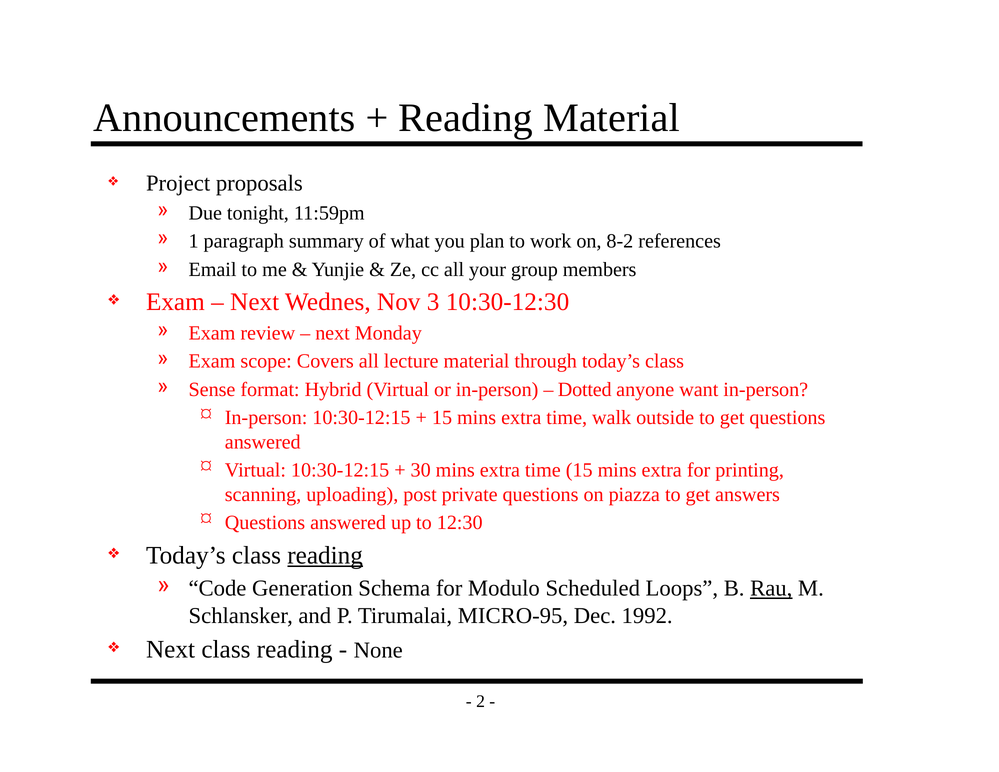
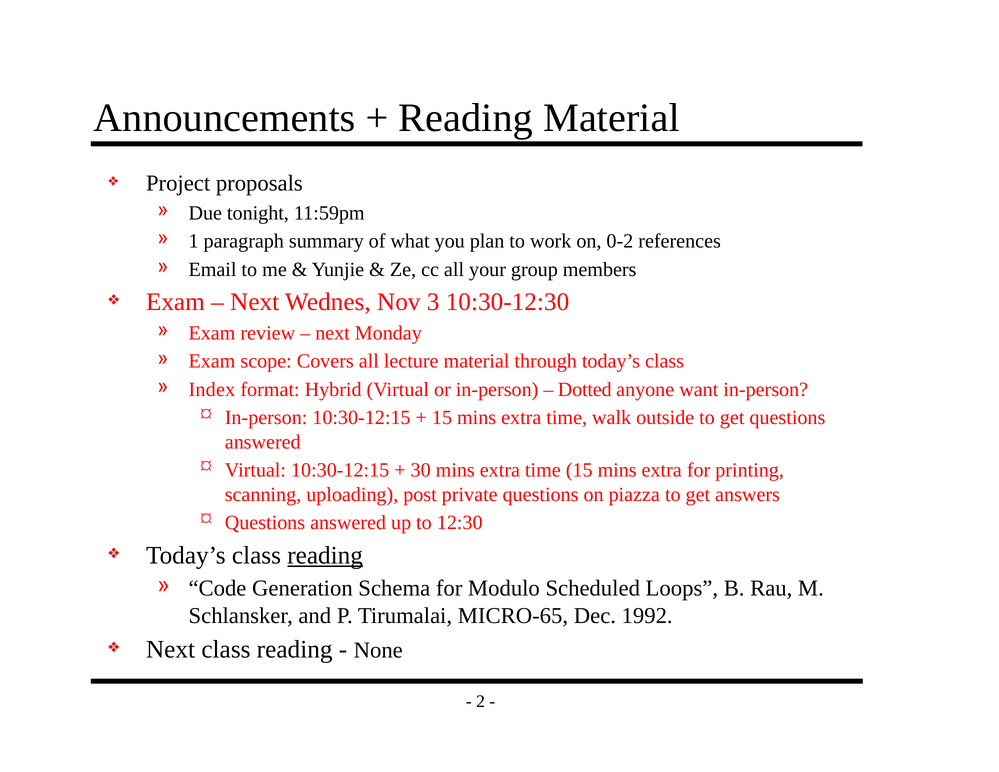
8-2: 8-2 -> 0-2
Sense: Sense -> Index
Rau underline: present -> none
MICRO-95: MICRO-95 -> MICRO-65
